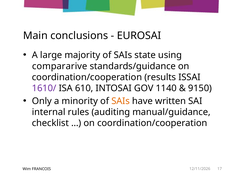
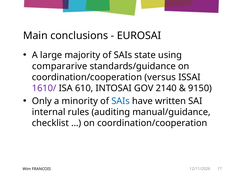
results: results -> versus
1140: 1140 -> 2140
SAIs at (121, 101) colour: orange -> blue
